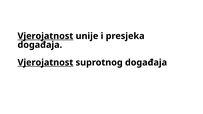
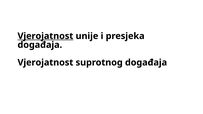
Vjerojatnost at (45, 63) underline: present -> none
